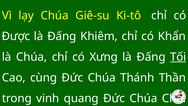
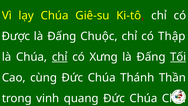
Khiêm: Khiêm -> Chuộc
Khẩn: Khẩn -> Thập
chỉ at (60, 57) underline: none -> present
